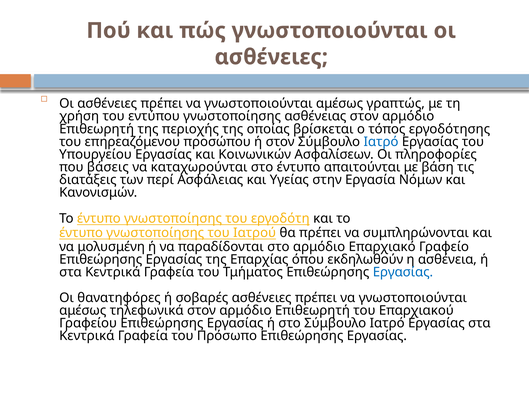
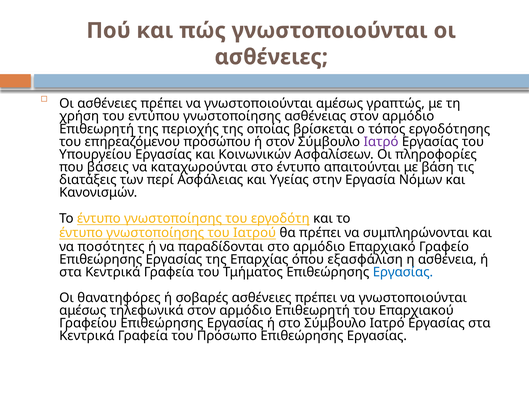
Ιατρό at (381, 142) colour: blue -> purple
μολυσμένη: μολυσμένη -> ποσότητες
εκδηλωθούν: εκδηλωθούν -> εξασφάλιση
